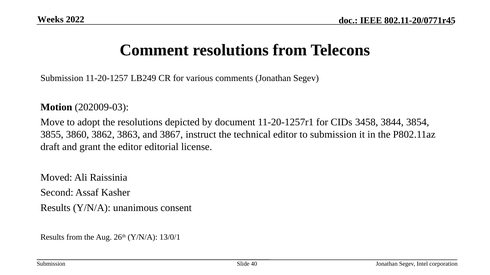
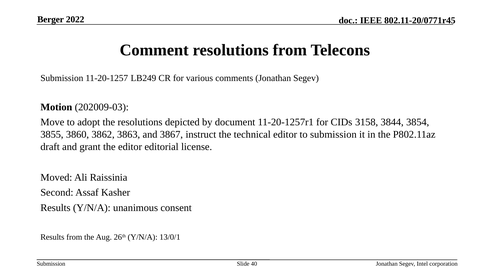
Weeks: Weeks -> Berger
3458: 3458 -> 3158
